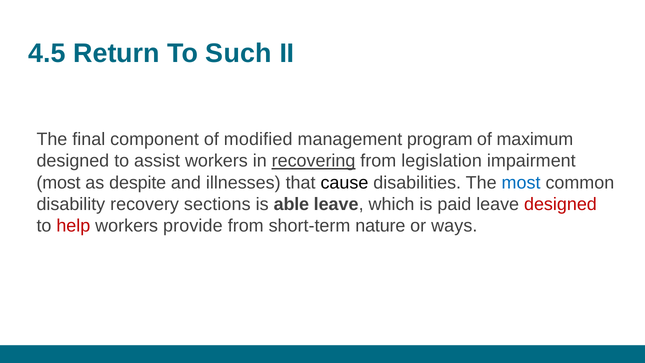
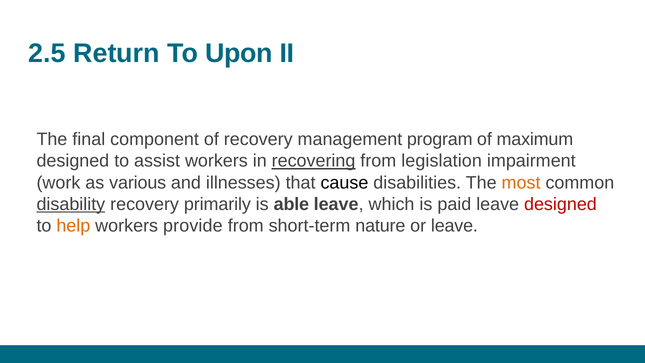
4.5: 4.5 -> 2.5
Such: Such -> Upon
of modified: modified -> recovery
most at (59, 183): most -> work
despite: despite -> various
most at (521, 183) colour: blue -> orange
disability underline: none -> present
sections: sections -> primarily
help colour: red -> orange
or ways: ways -> leave
